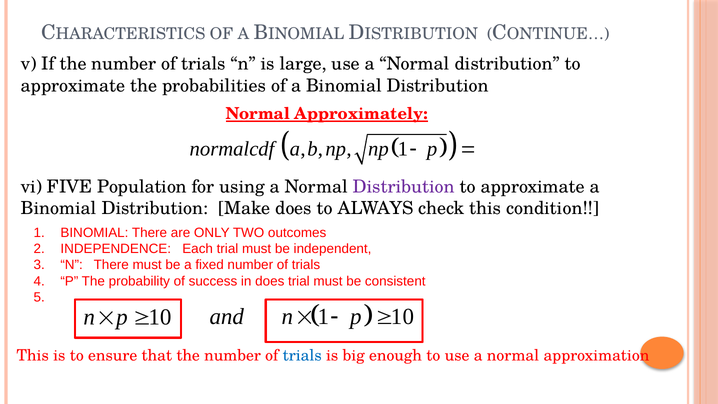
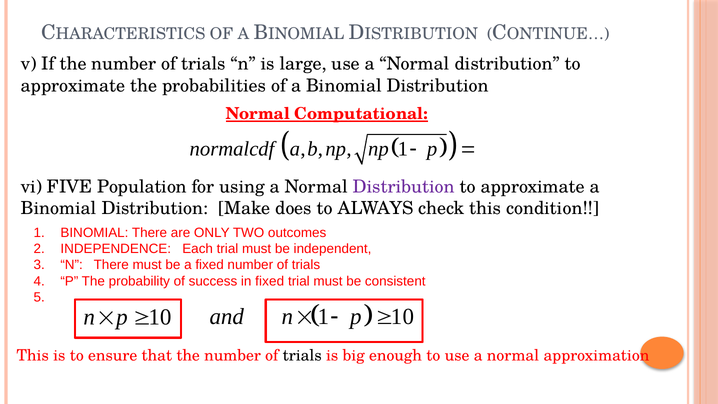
Approximately: Approximately -> Computational
in does: does -> fixed
trials at (302, 356) colour: blue -> black
